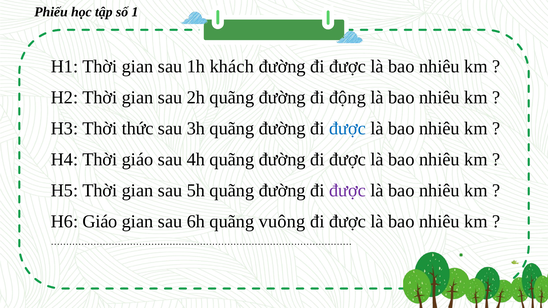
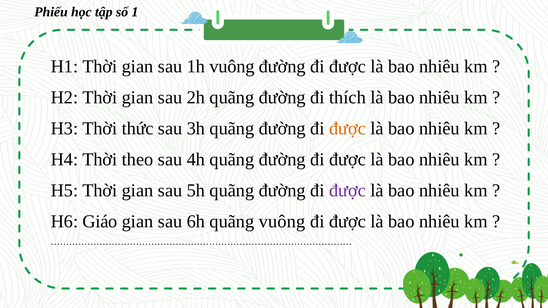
1h khách: khách -> vuông
động: động -> thích
được at (347, 129) colour: blue -> orange
Thời giáo: giáo -> theo
